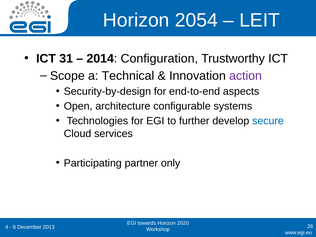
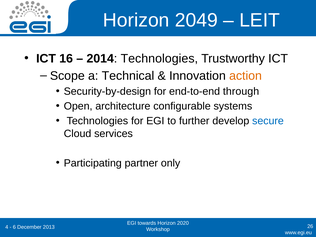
2054: 2054 -> 2049
31: 31 -> 16
2014 Configuration: Configuration -> Technologies
action colour: purple -> orange
aspects: aspects -> through
